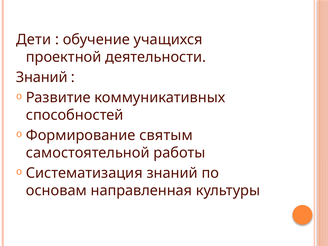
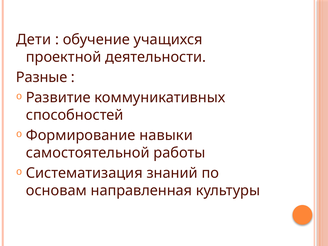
Знаний at (42, 77): Знаний -> Разные
святым: святым -> навыки
